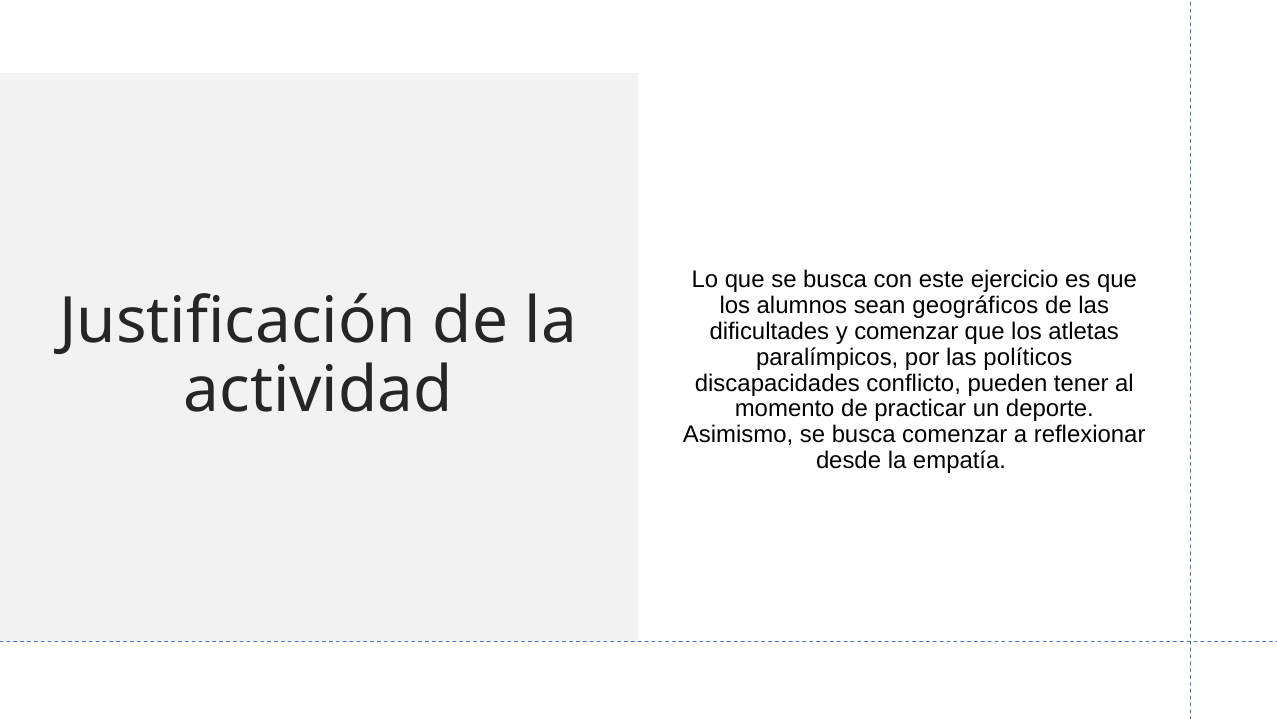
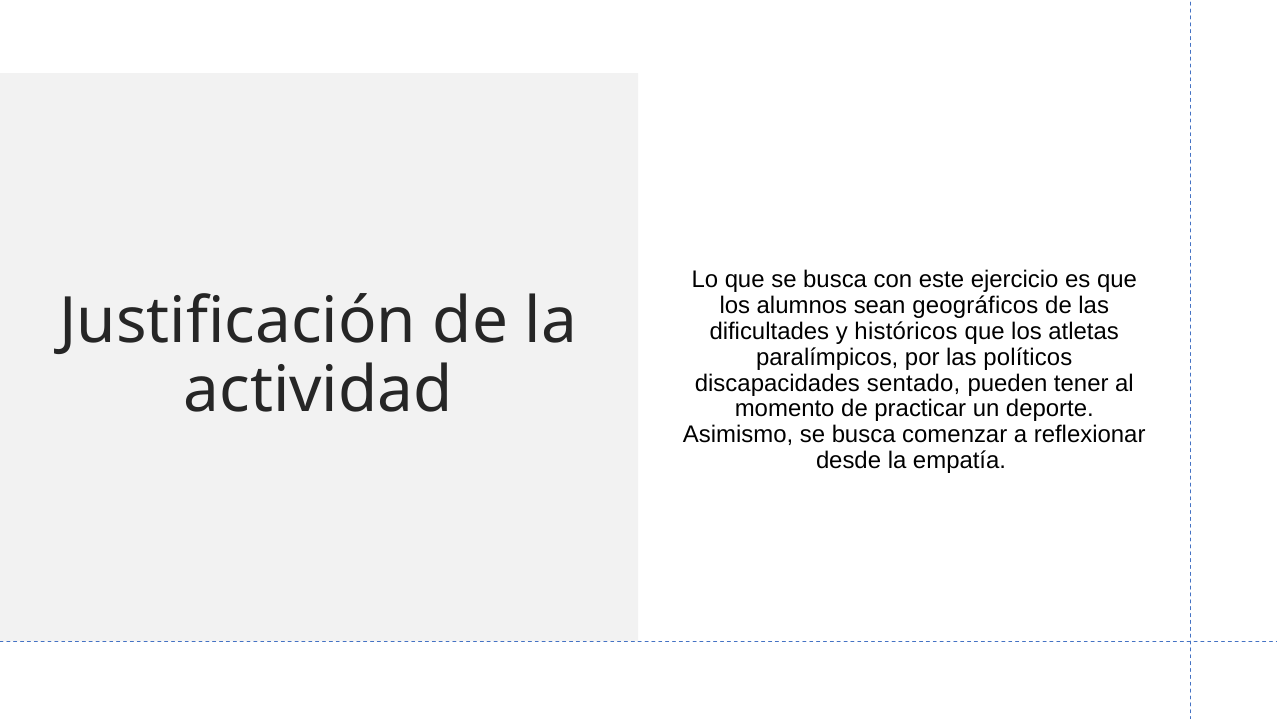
y comenzar: comenzar -> históricos
conflicto: conflicto -> sentado
